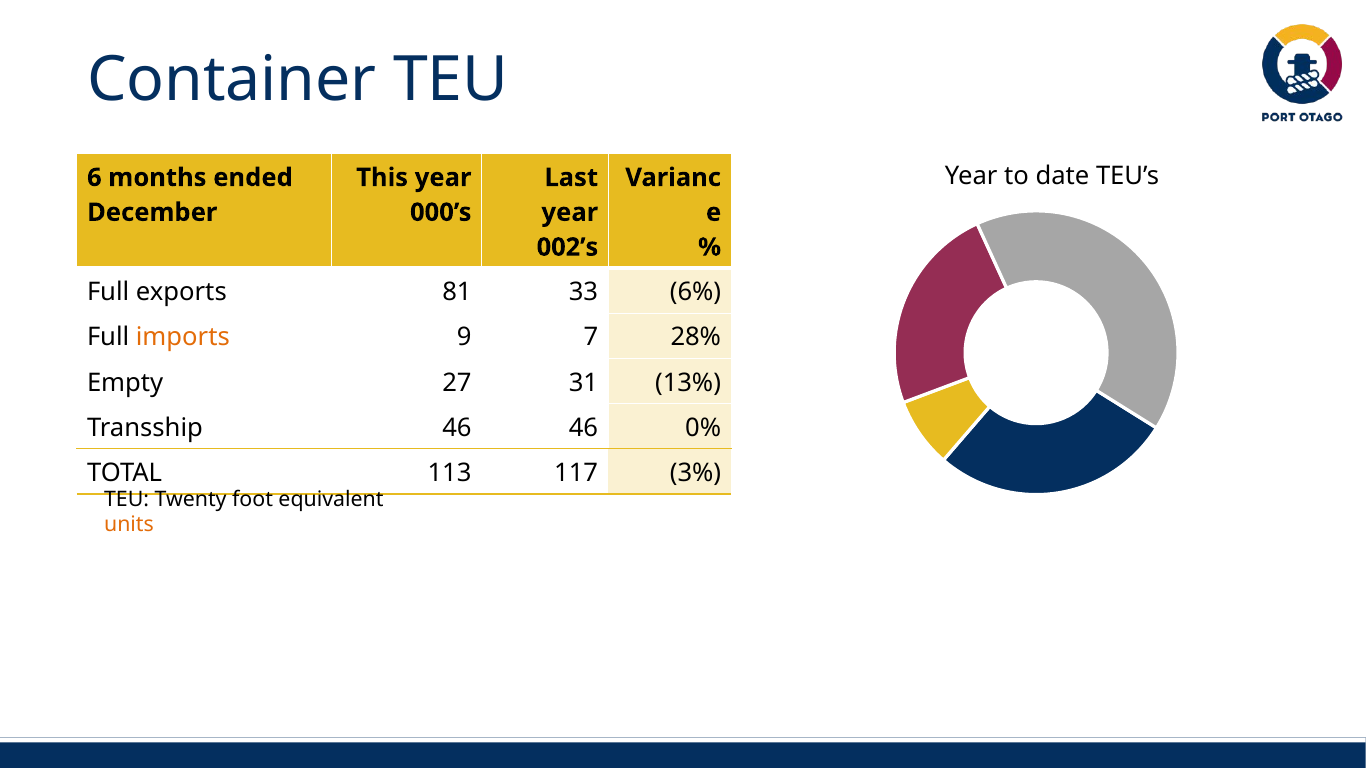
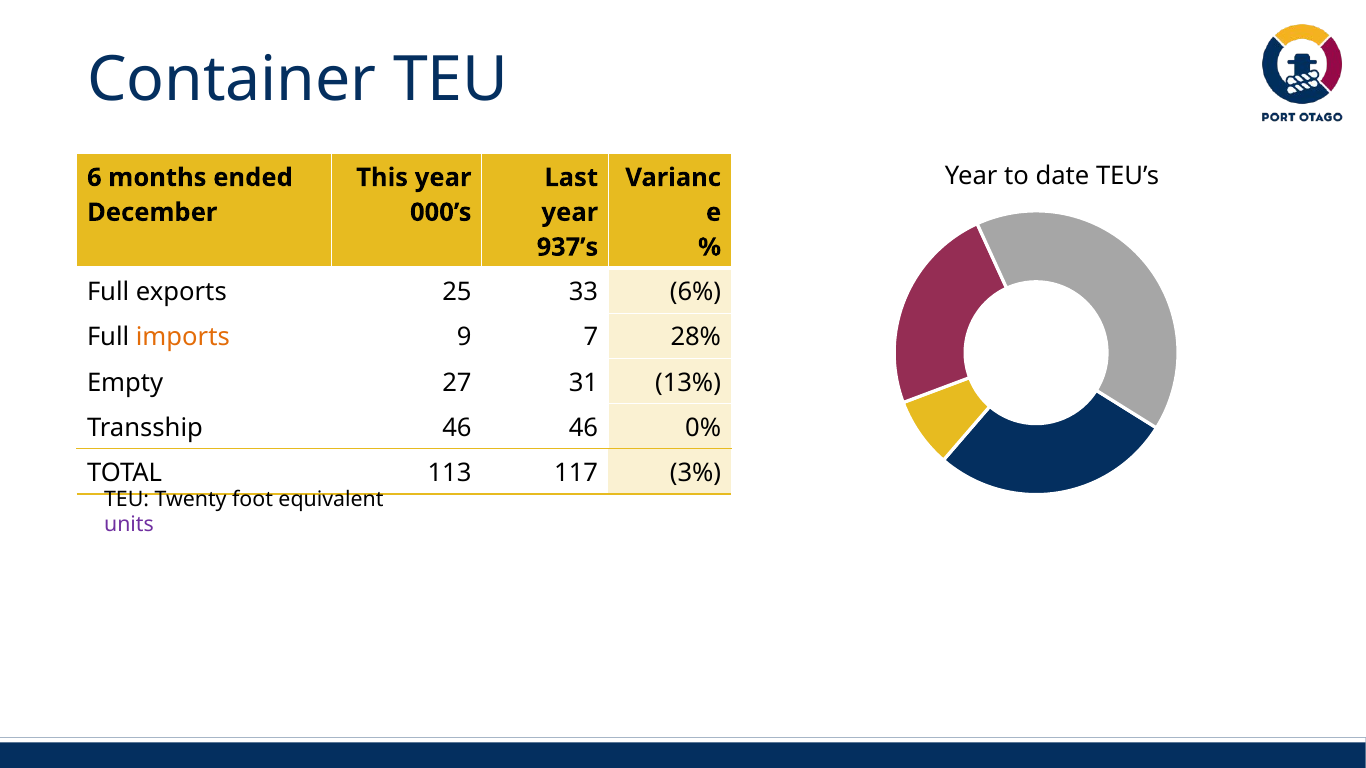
002’s: 002’s -> 937’s
81: 81 -> 25
units colour: orange -> purple
